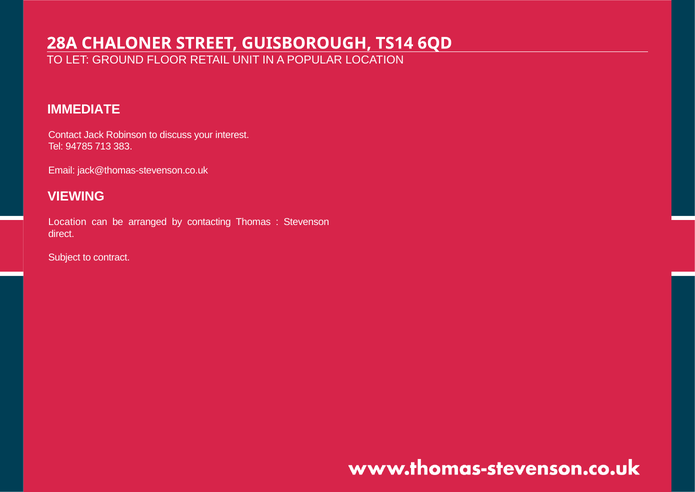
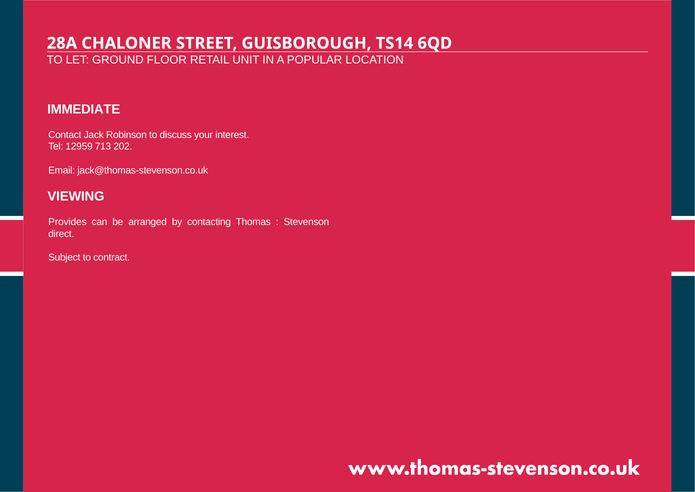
94785: 94785 -> 12959
383: 383 -> 202
Location at (67, 222): Location -> Provides
